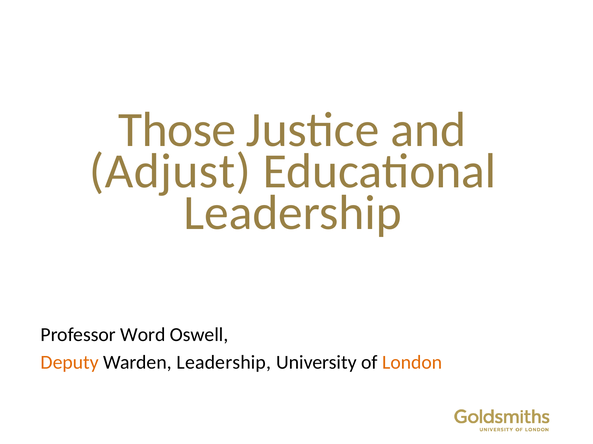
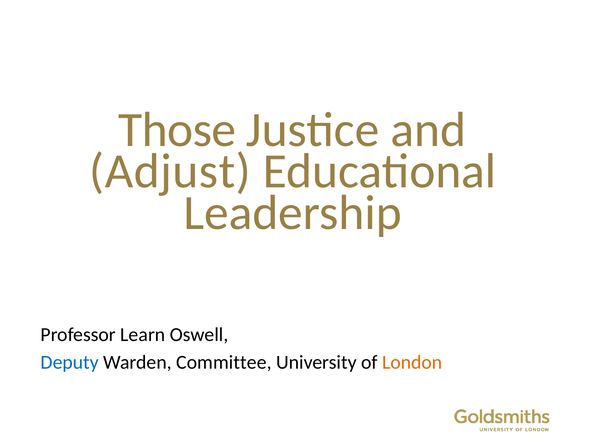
Word: Word -> Learn
Deputy colour: orange -> blue
Warden Leadership: Leadership -> Committee
